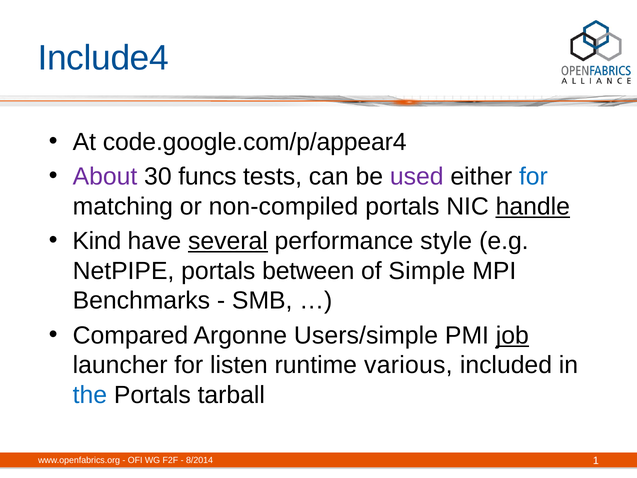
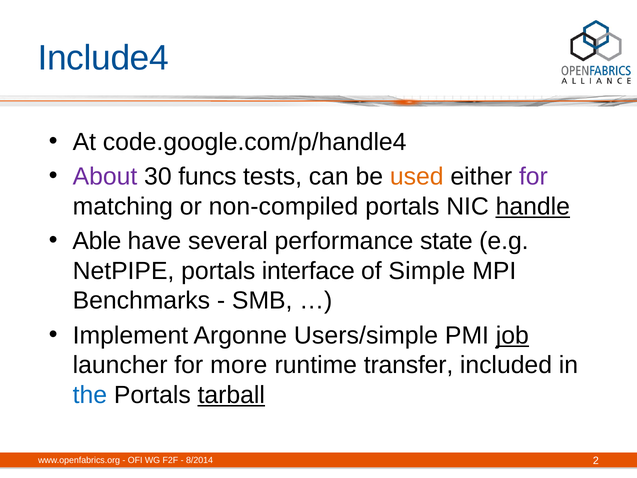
code.google.com/p/appear4: code.google.com/p/appear4 -> code.google.com/p/handle4
used colour: purple -> orange
for at (533, 177) colour: blue -> purple
Kind: Kind -> Able
several underline: present -> none
style: style -> state
between: between -> interface
Compared: Compared -> Implement
listen: listen -> more
various: various -> transfer
tarball underline: none -> present
1: 1 -> 2
